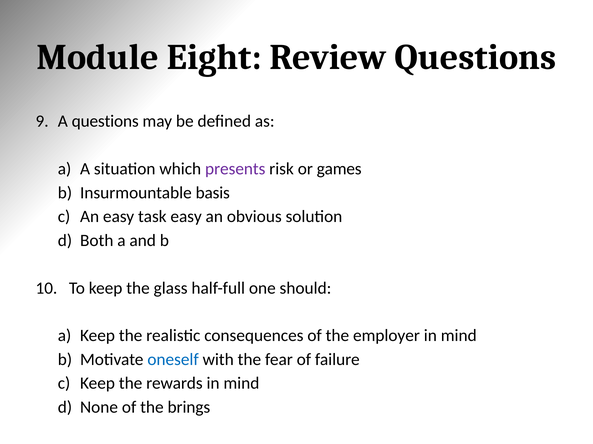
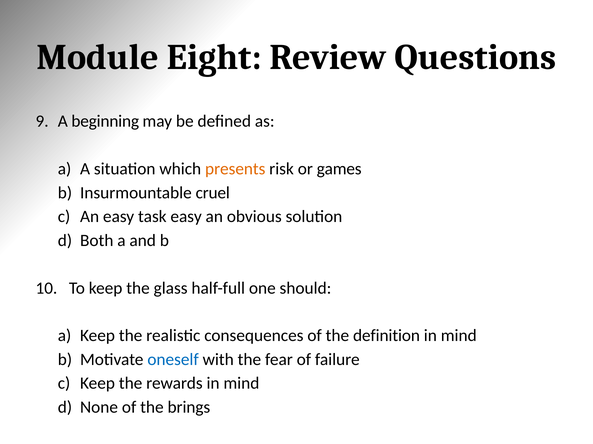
A questions: questions -> beginning
presents colour: purple -> orange
basis: basis -> cruel
employer: employer -> definition
